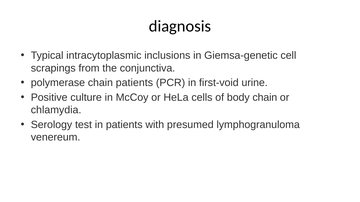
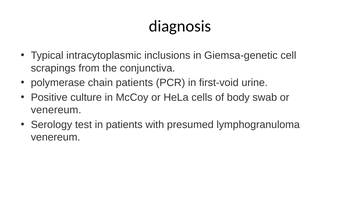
body chain: chain -> swab
chlamydia at (56, 110): chlamydia -> venereum
